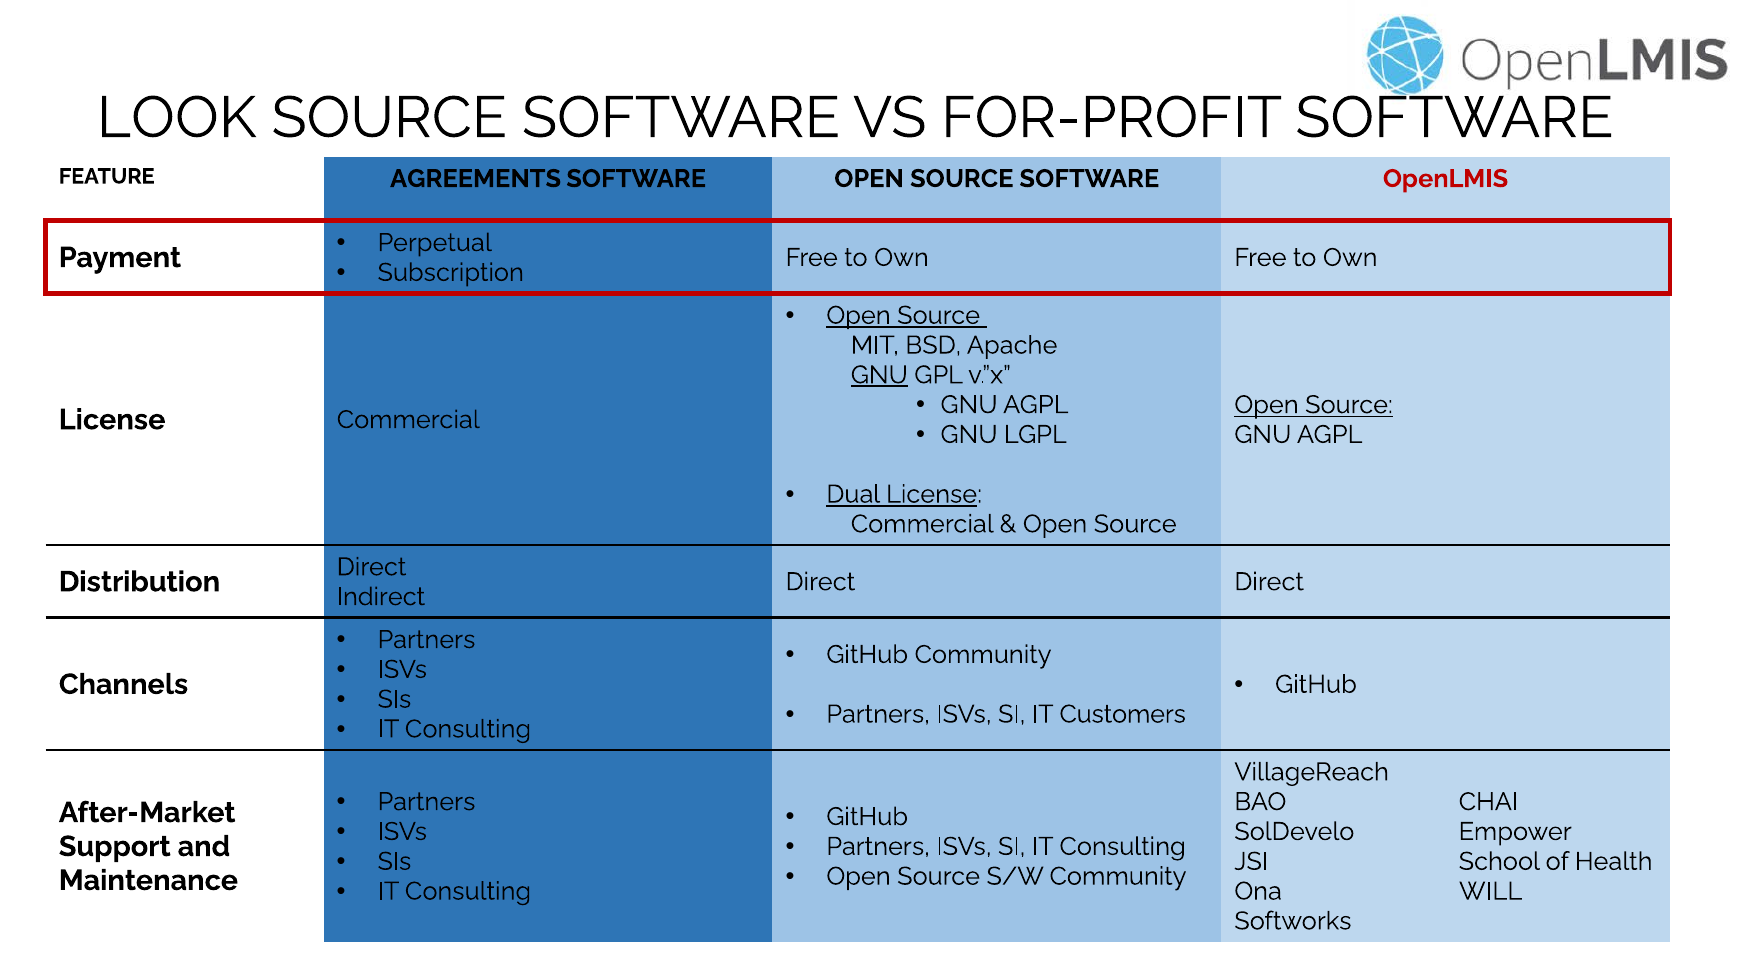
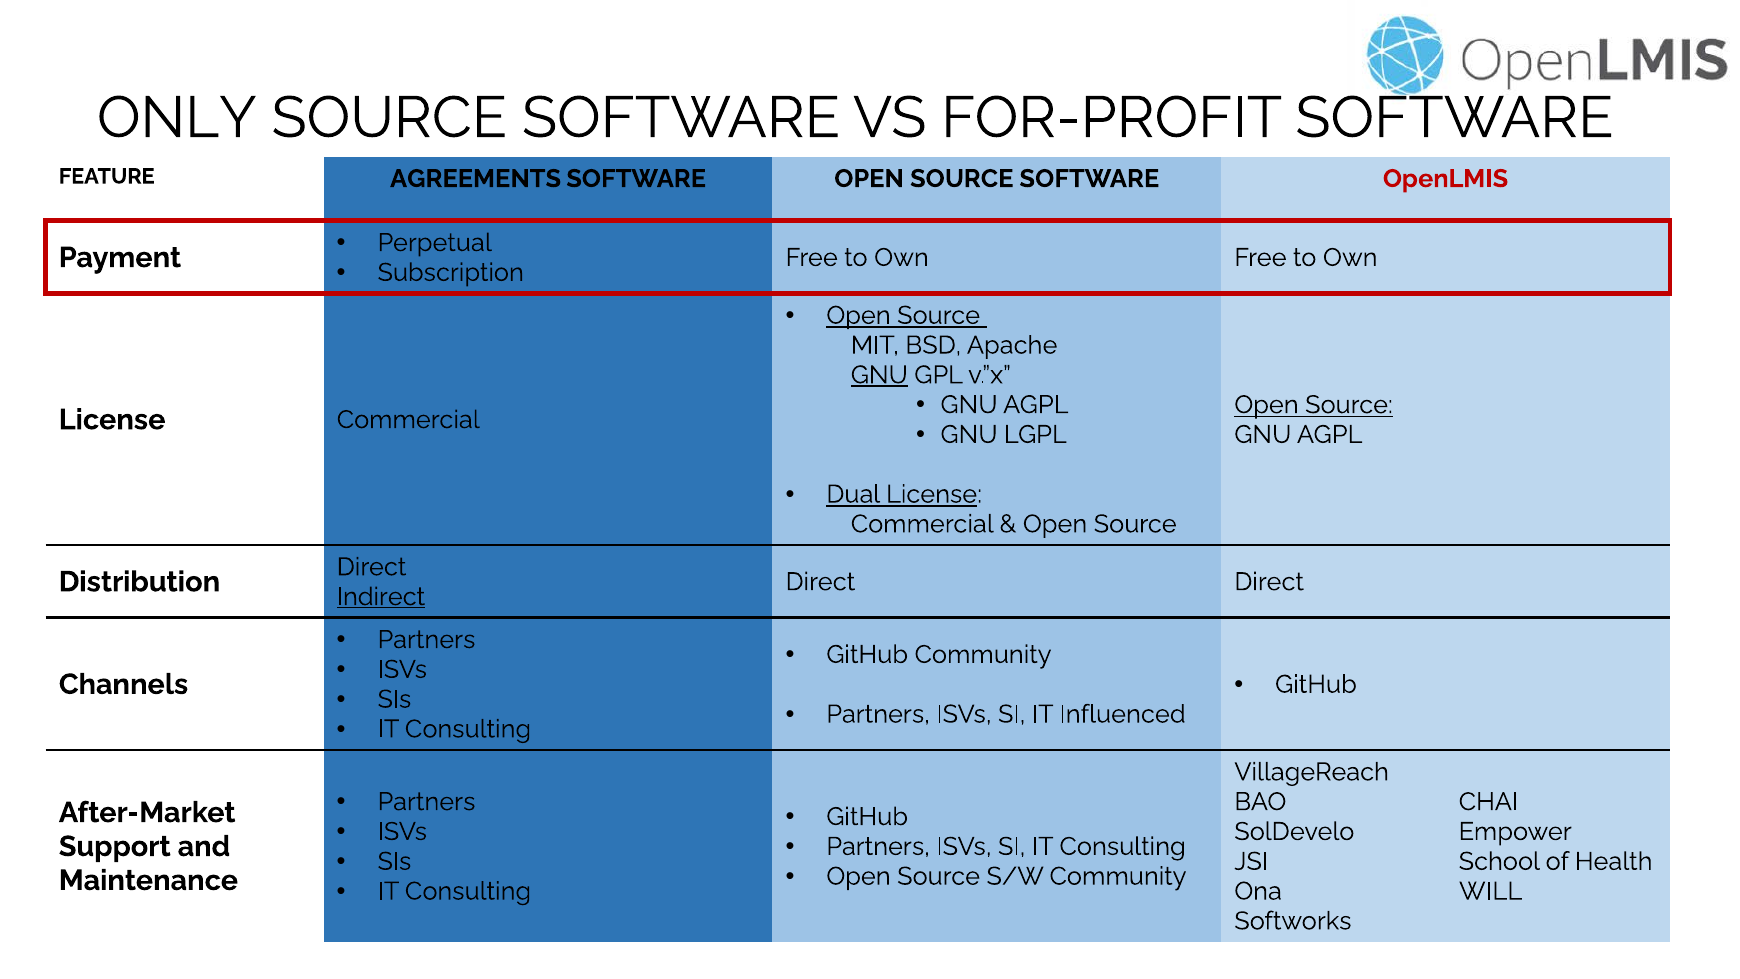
LOOK: LOOK -> ONLY
Indirect underline: none -> present
Customers: Customers -> Influenced
